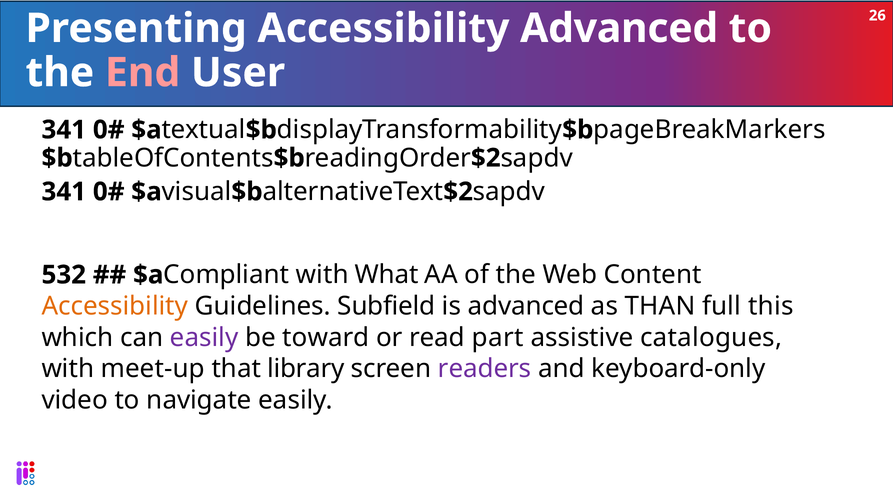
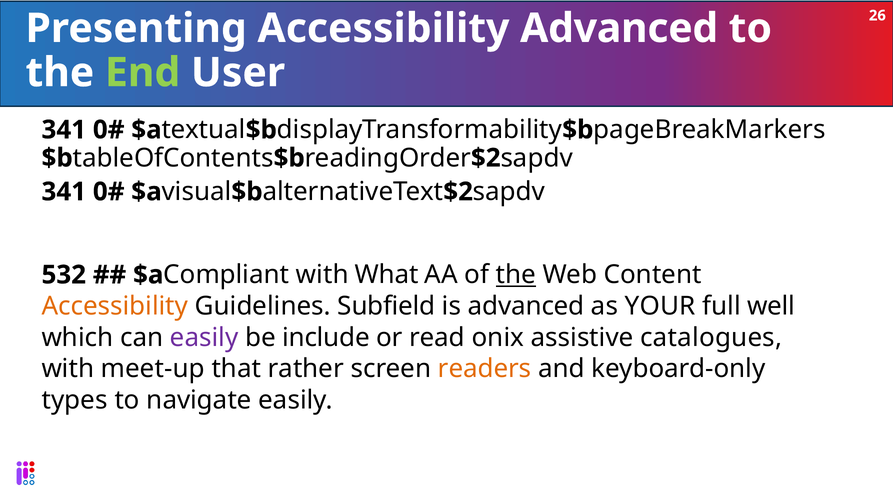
End colour: pink -> light green
the at (516, 274) underline: none -> present
THAN: THAN -> YOUR
this: this -> well
toward: toward -> include
part: part -> onix
library: library -> rather
readers colour: purple -> orange
video: video -> types
